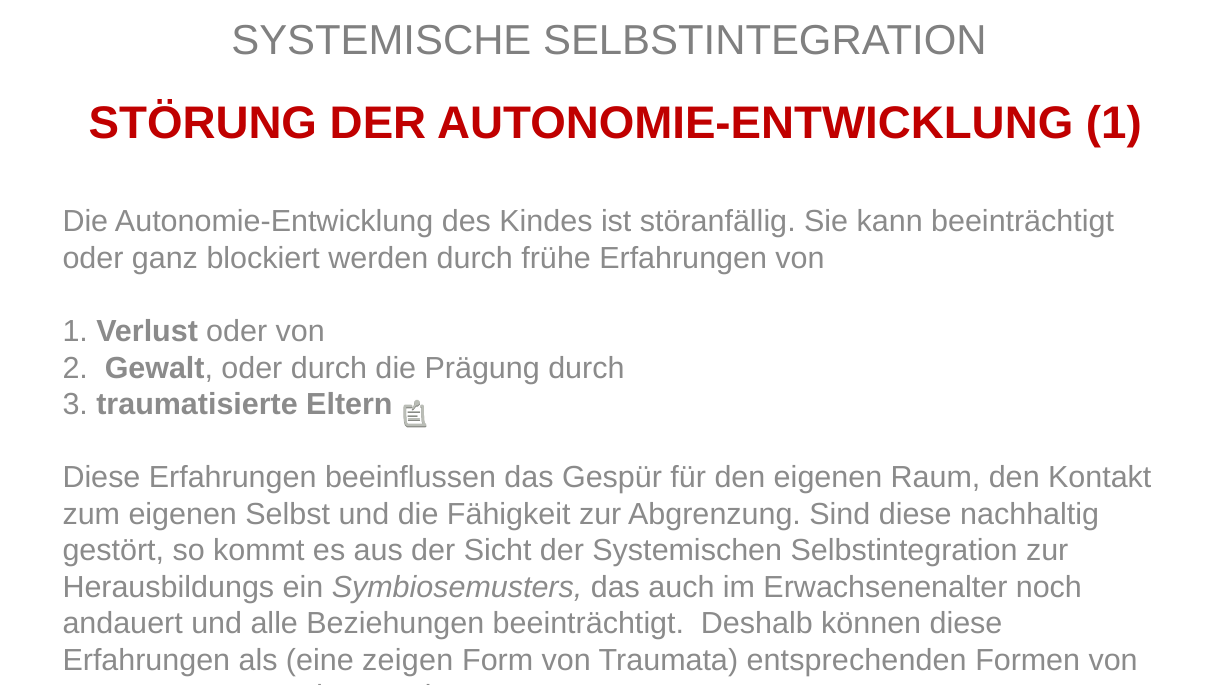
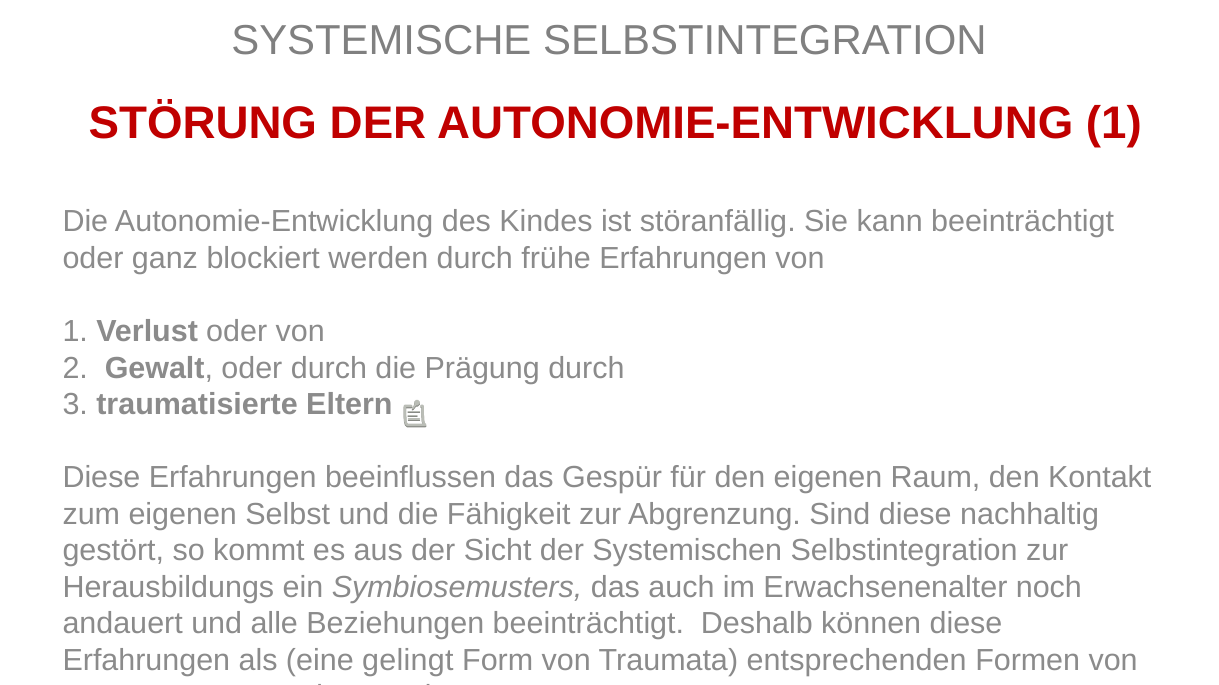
zeigen: zeigen -> gelingt
